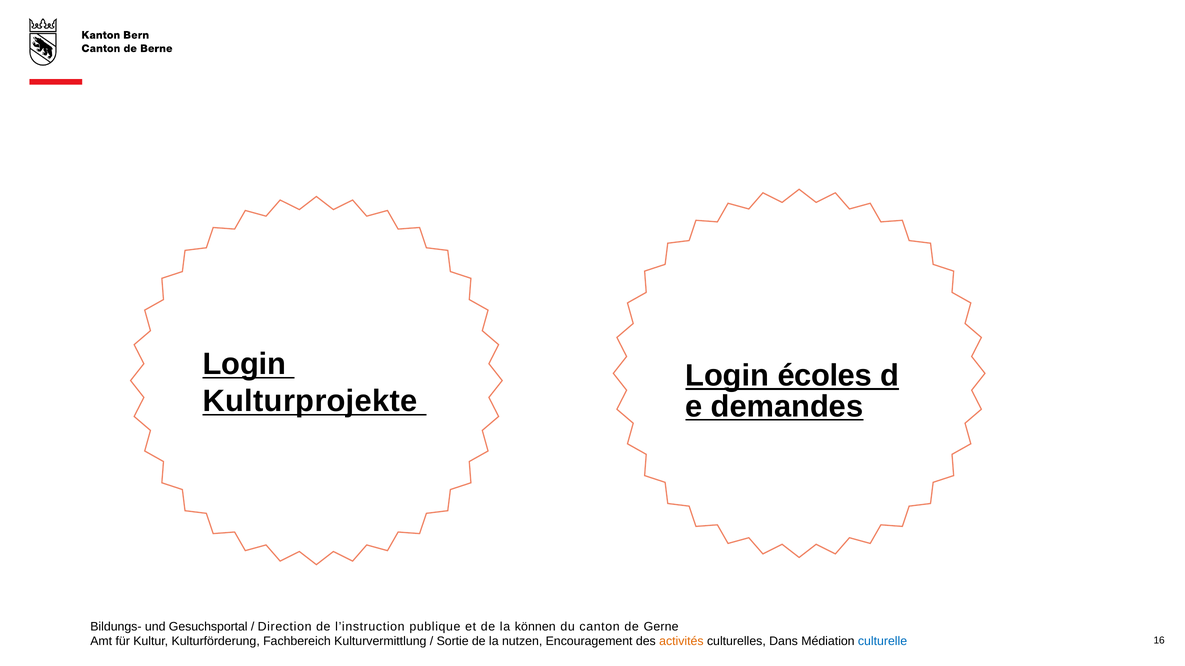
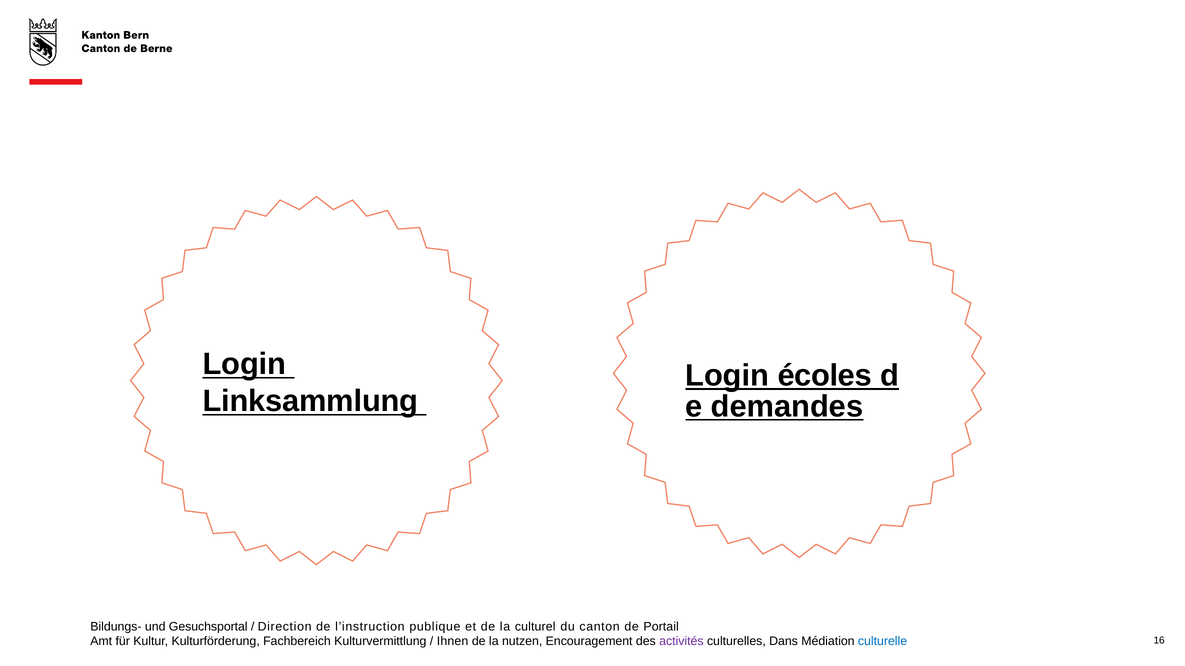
Kulturprojekte: Kulturprojekte -> Linksammlung
können: können -> culturel
Gerne: Gerne -> Portail
Sortie: Sortie -> Ihnen
activités colour: orange -> purple
